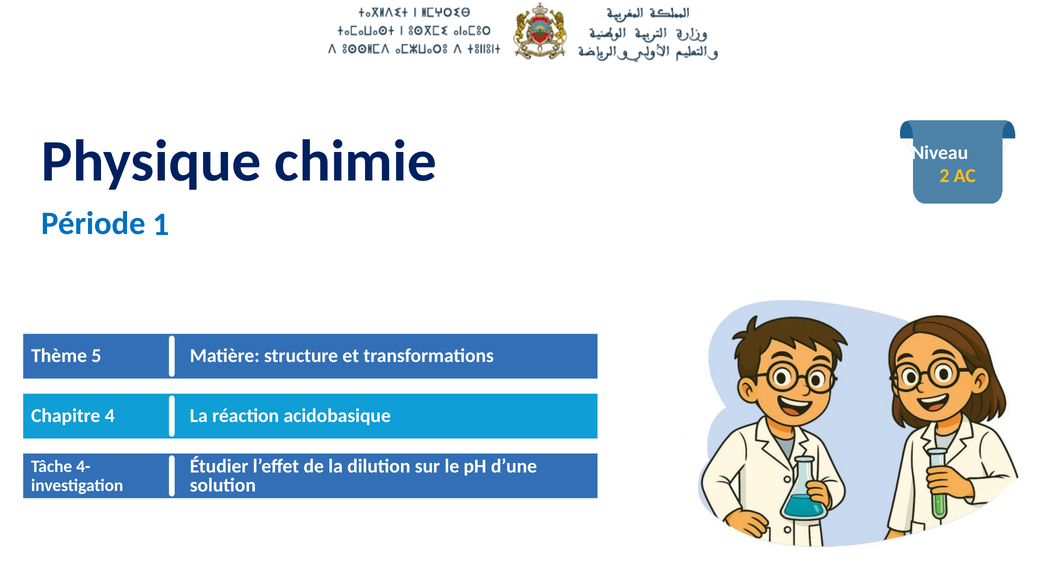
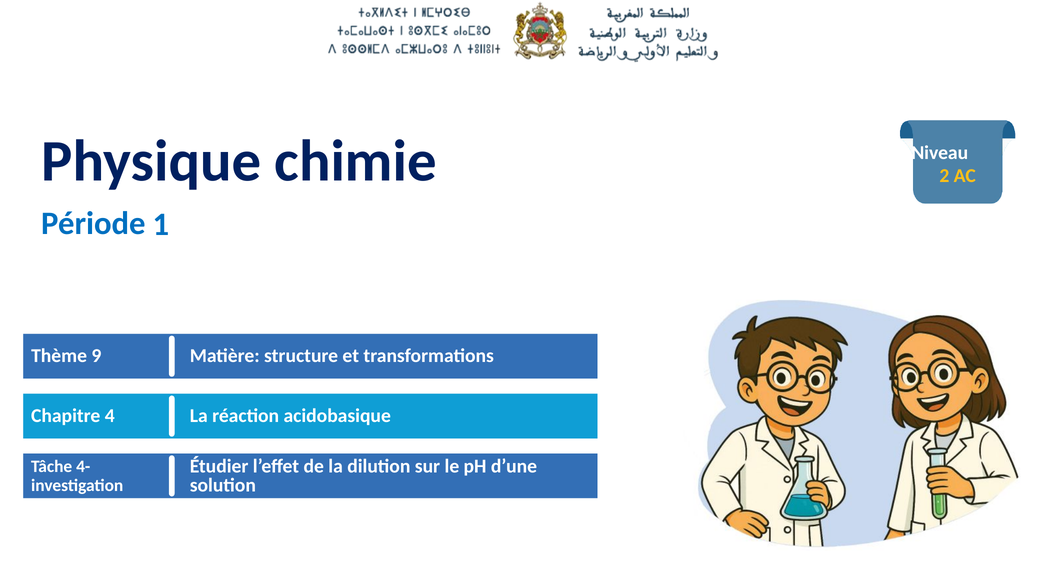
5: 5 -> 9
